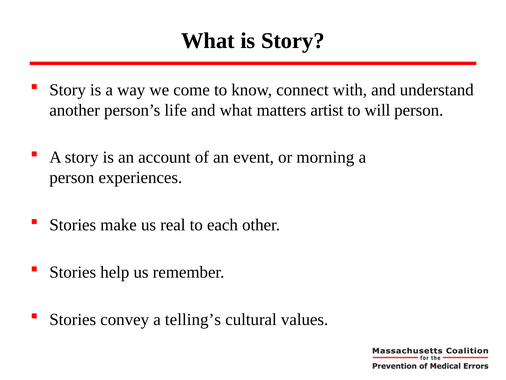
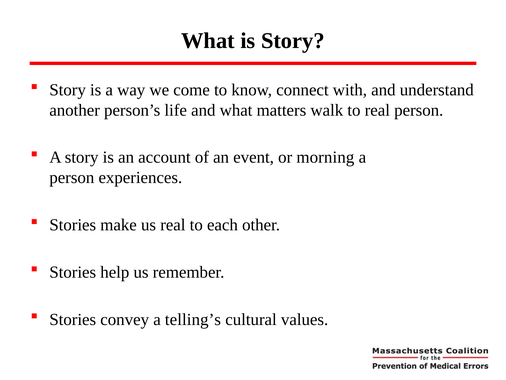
artist: artist -> walk
to will: will -> real
